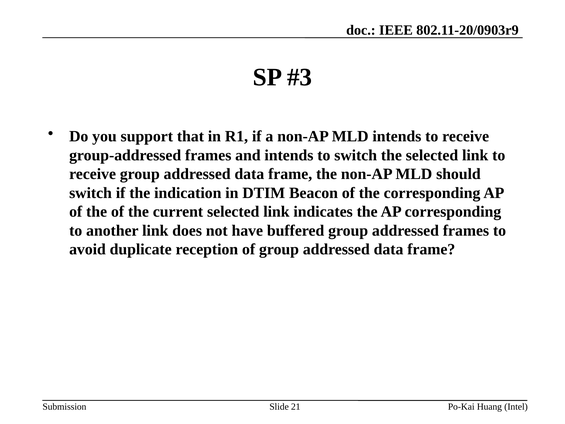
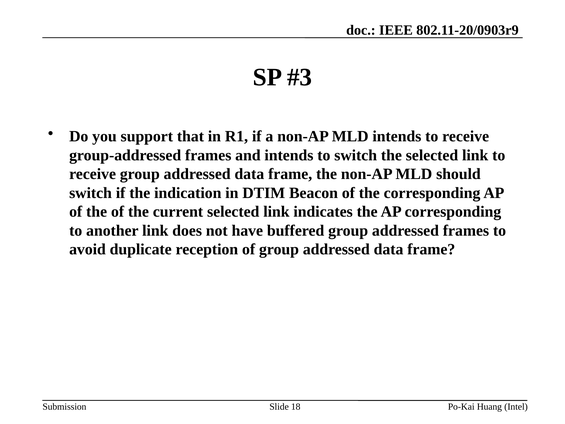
21: 21 -> 18
